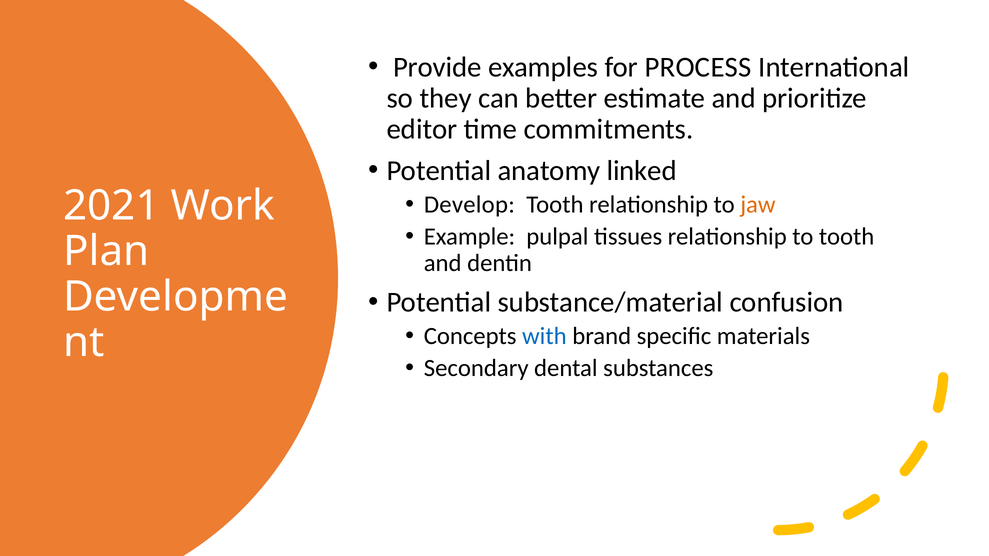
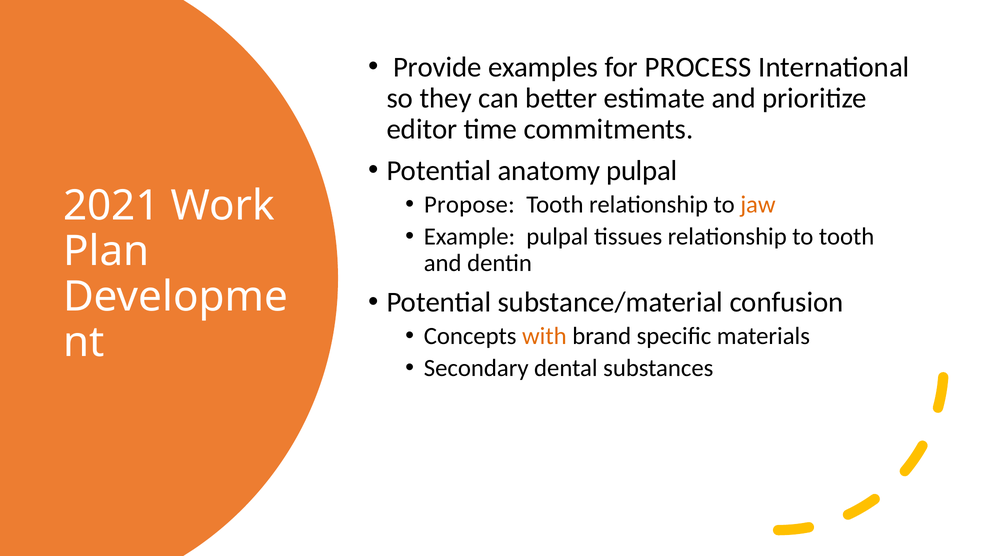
anatomy linked: linked -> pulpal
Develop: Develop -> Propose
with colour: blue -> orange
